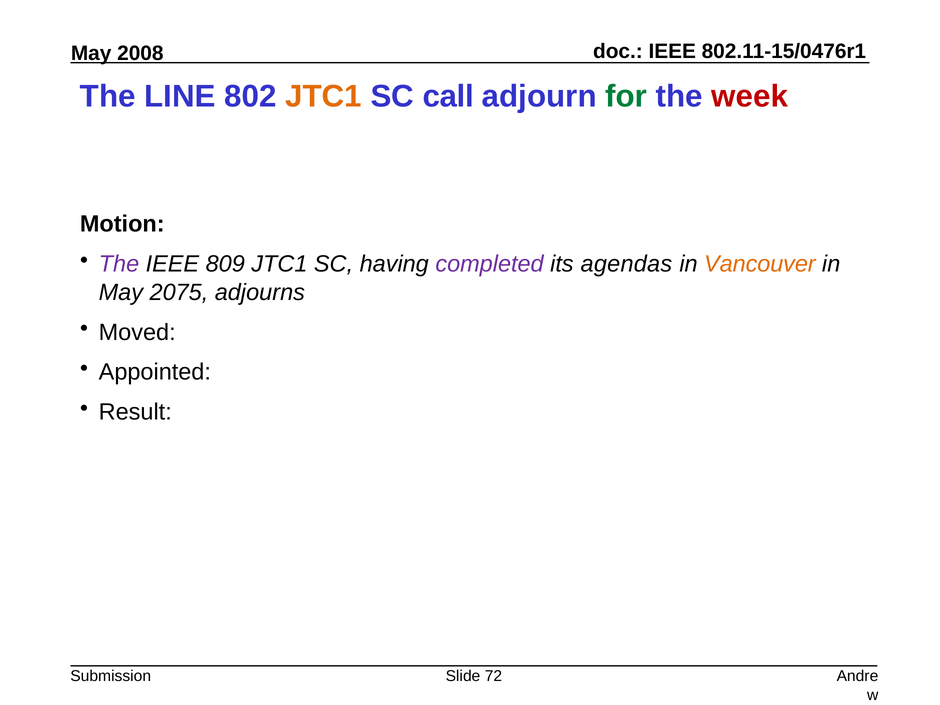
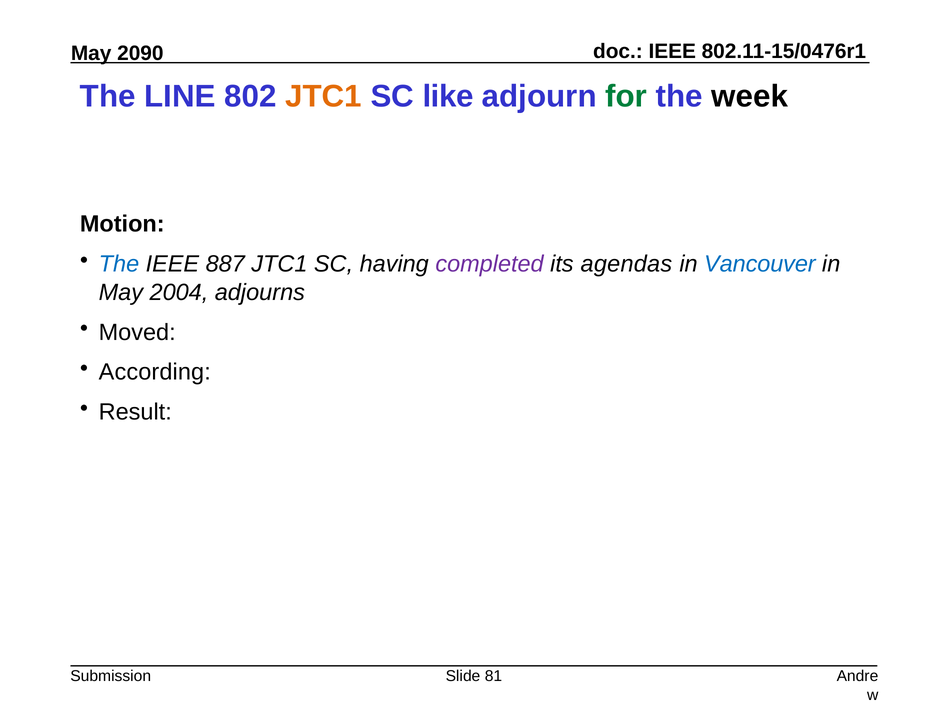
2008: 2008 -> 2090
call: call -> like
week colour: red -> black
The at (119, 264) colour: purple -> blue
809: 809 -> 887
Vancouver colour: orange -> blue
2075: 2075 -> 2004
Appointed: Appointed -> According
72: 72 -> 81
